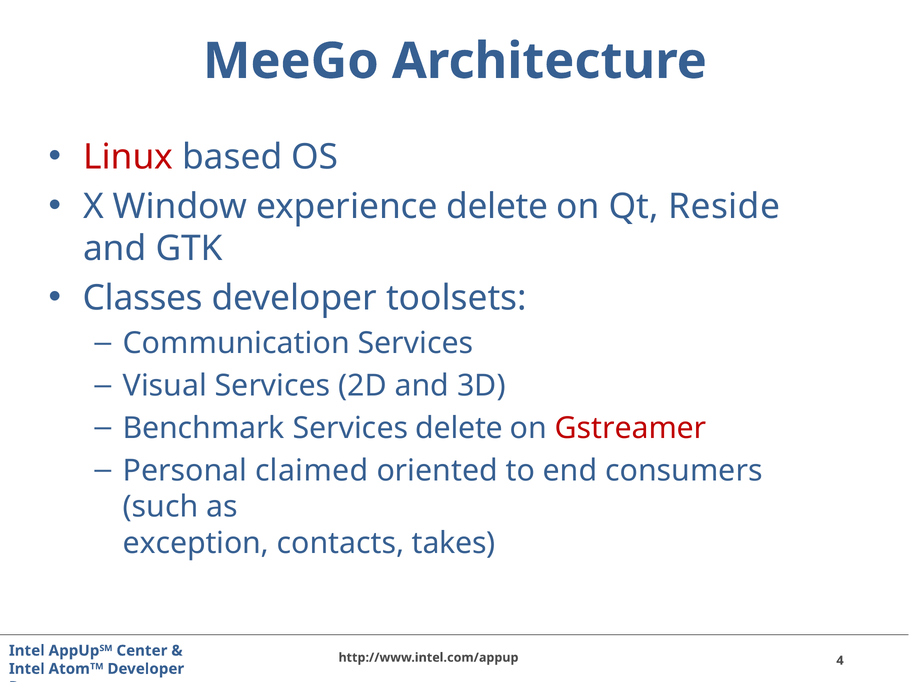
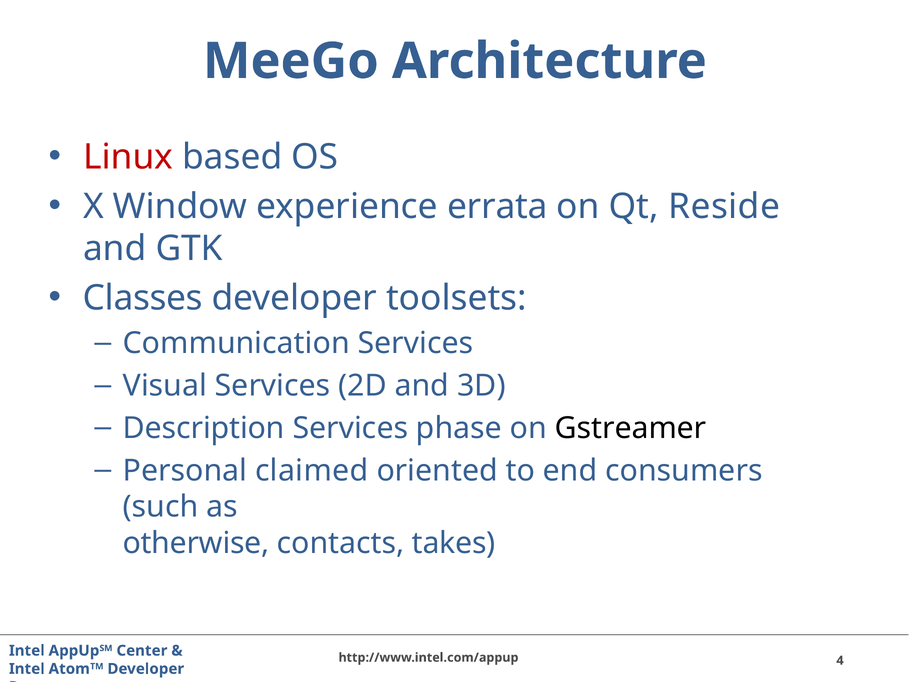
experience delete: delete -> errata
Benchmark: Benchmark -> Description
Services delete: delete -> phase
Gstreamer colour: red -> black
exception: exception -> otherwise
